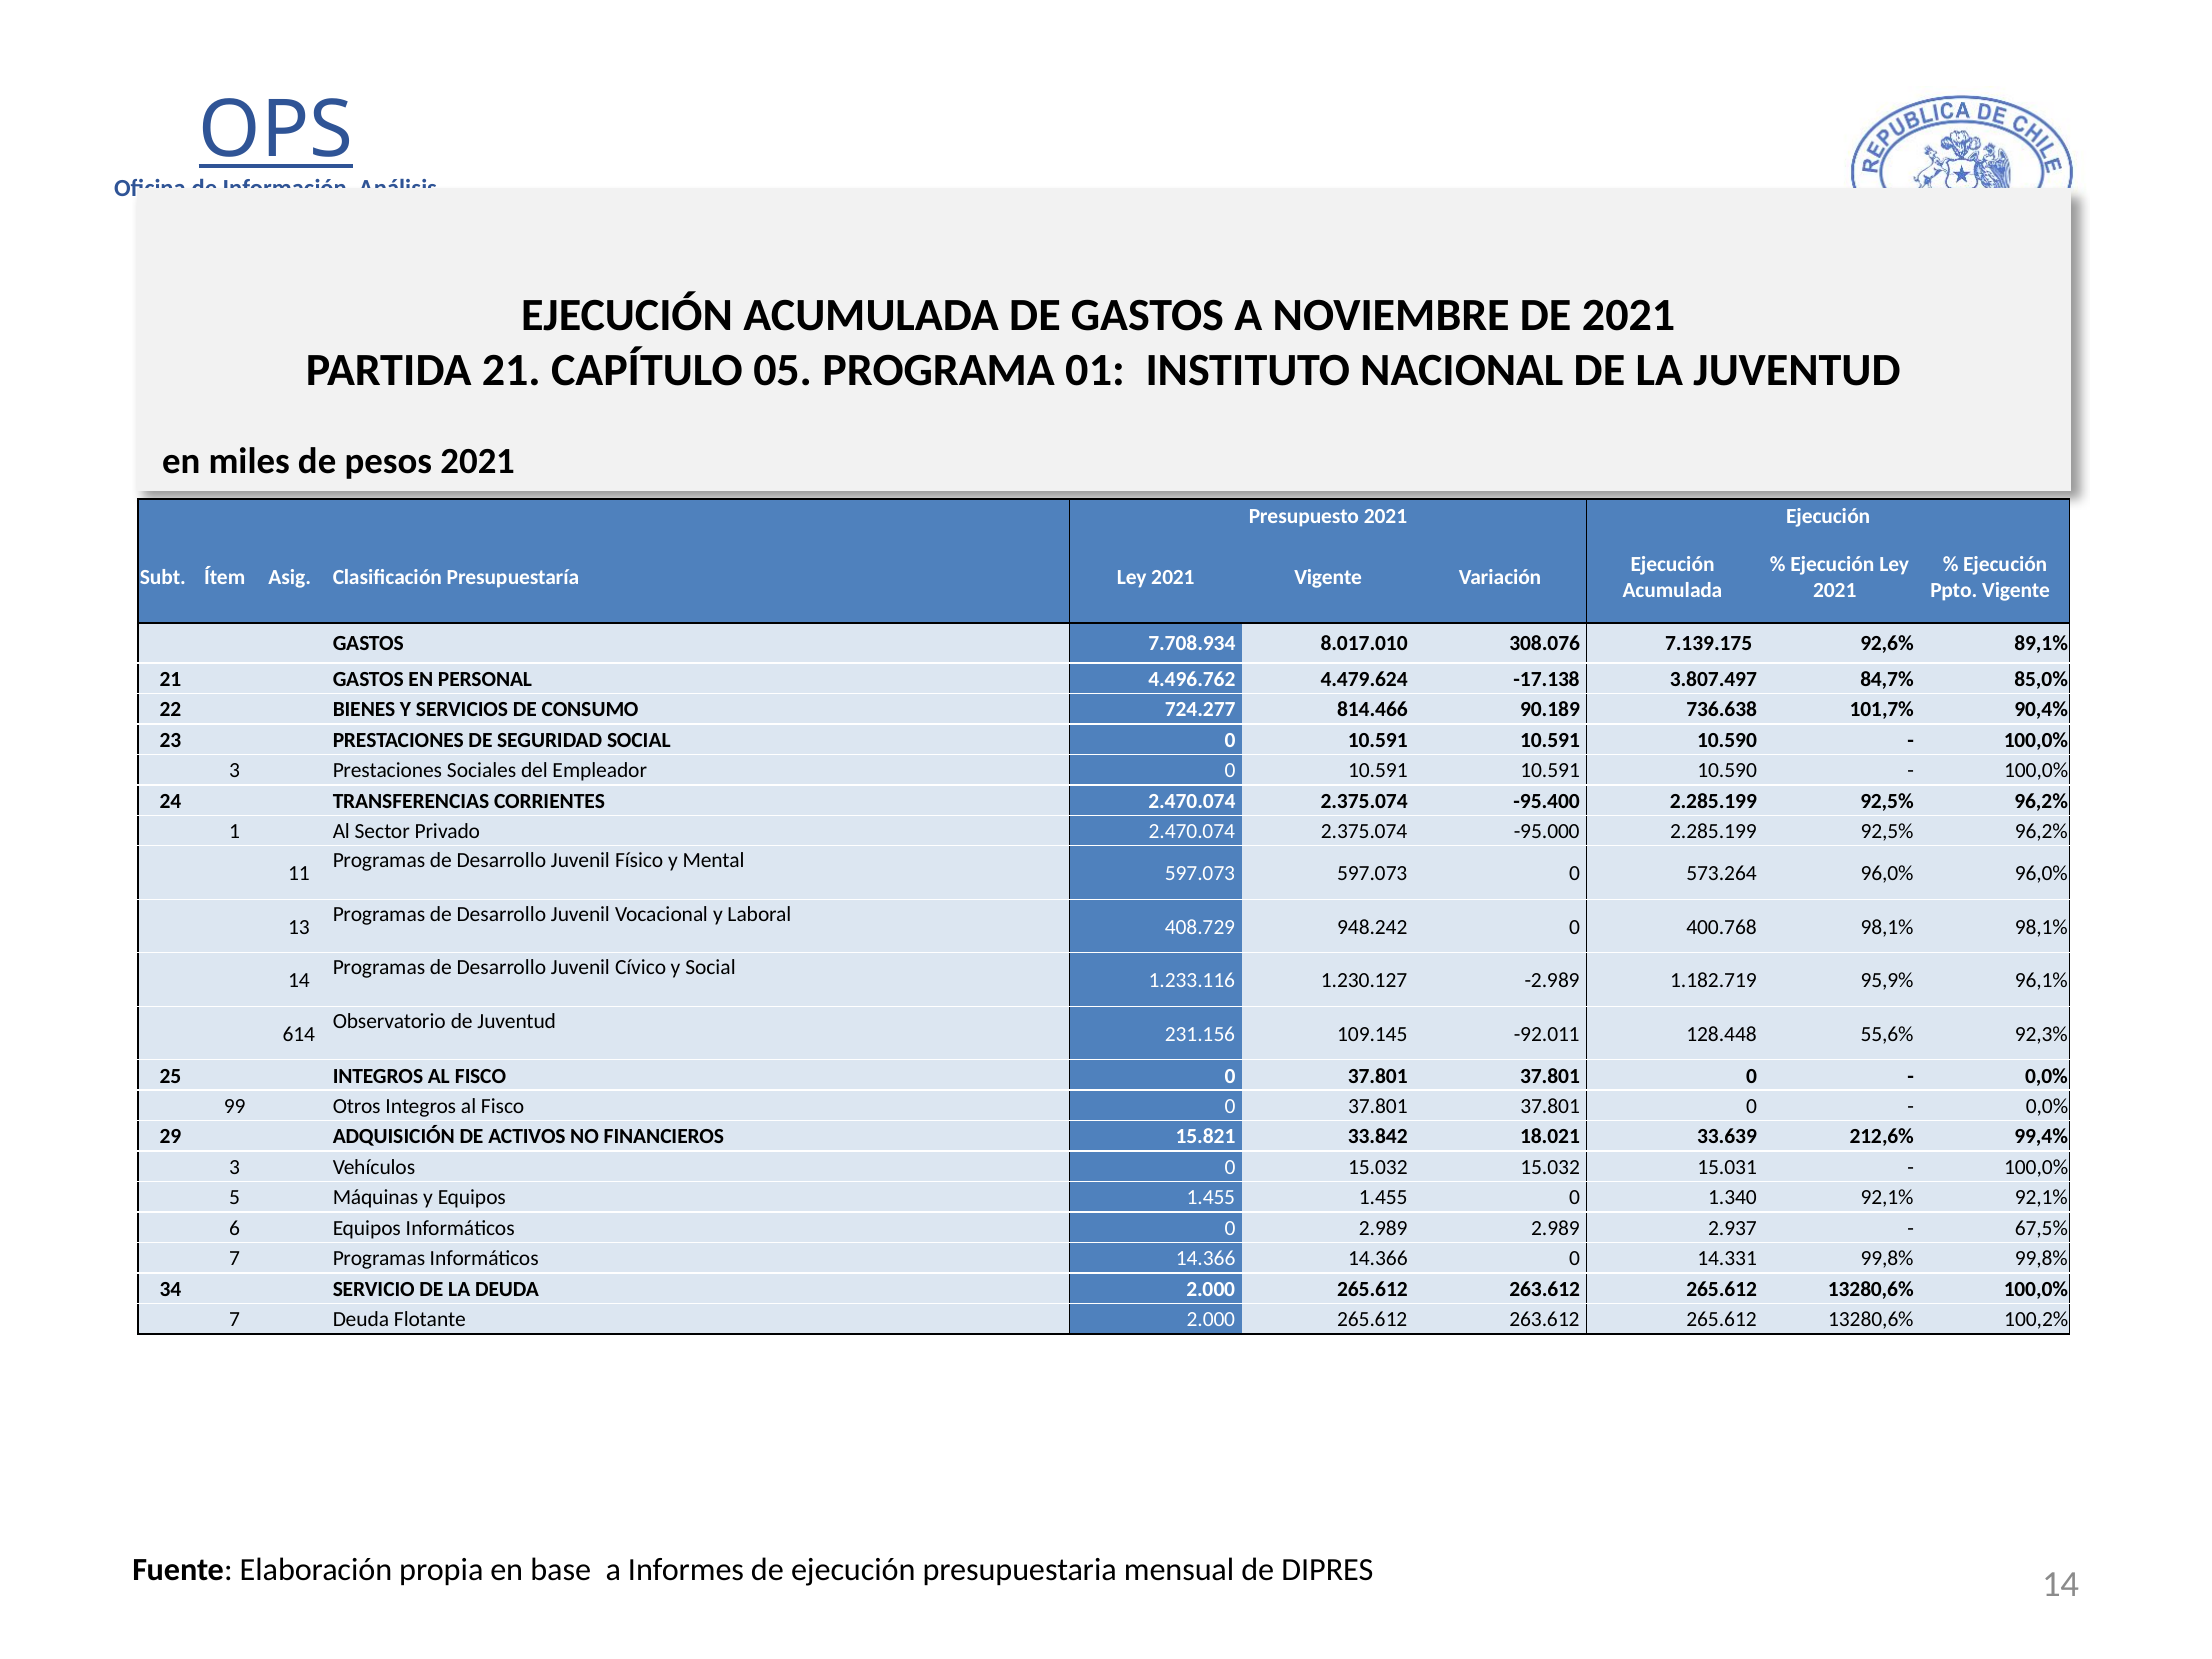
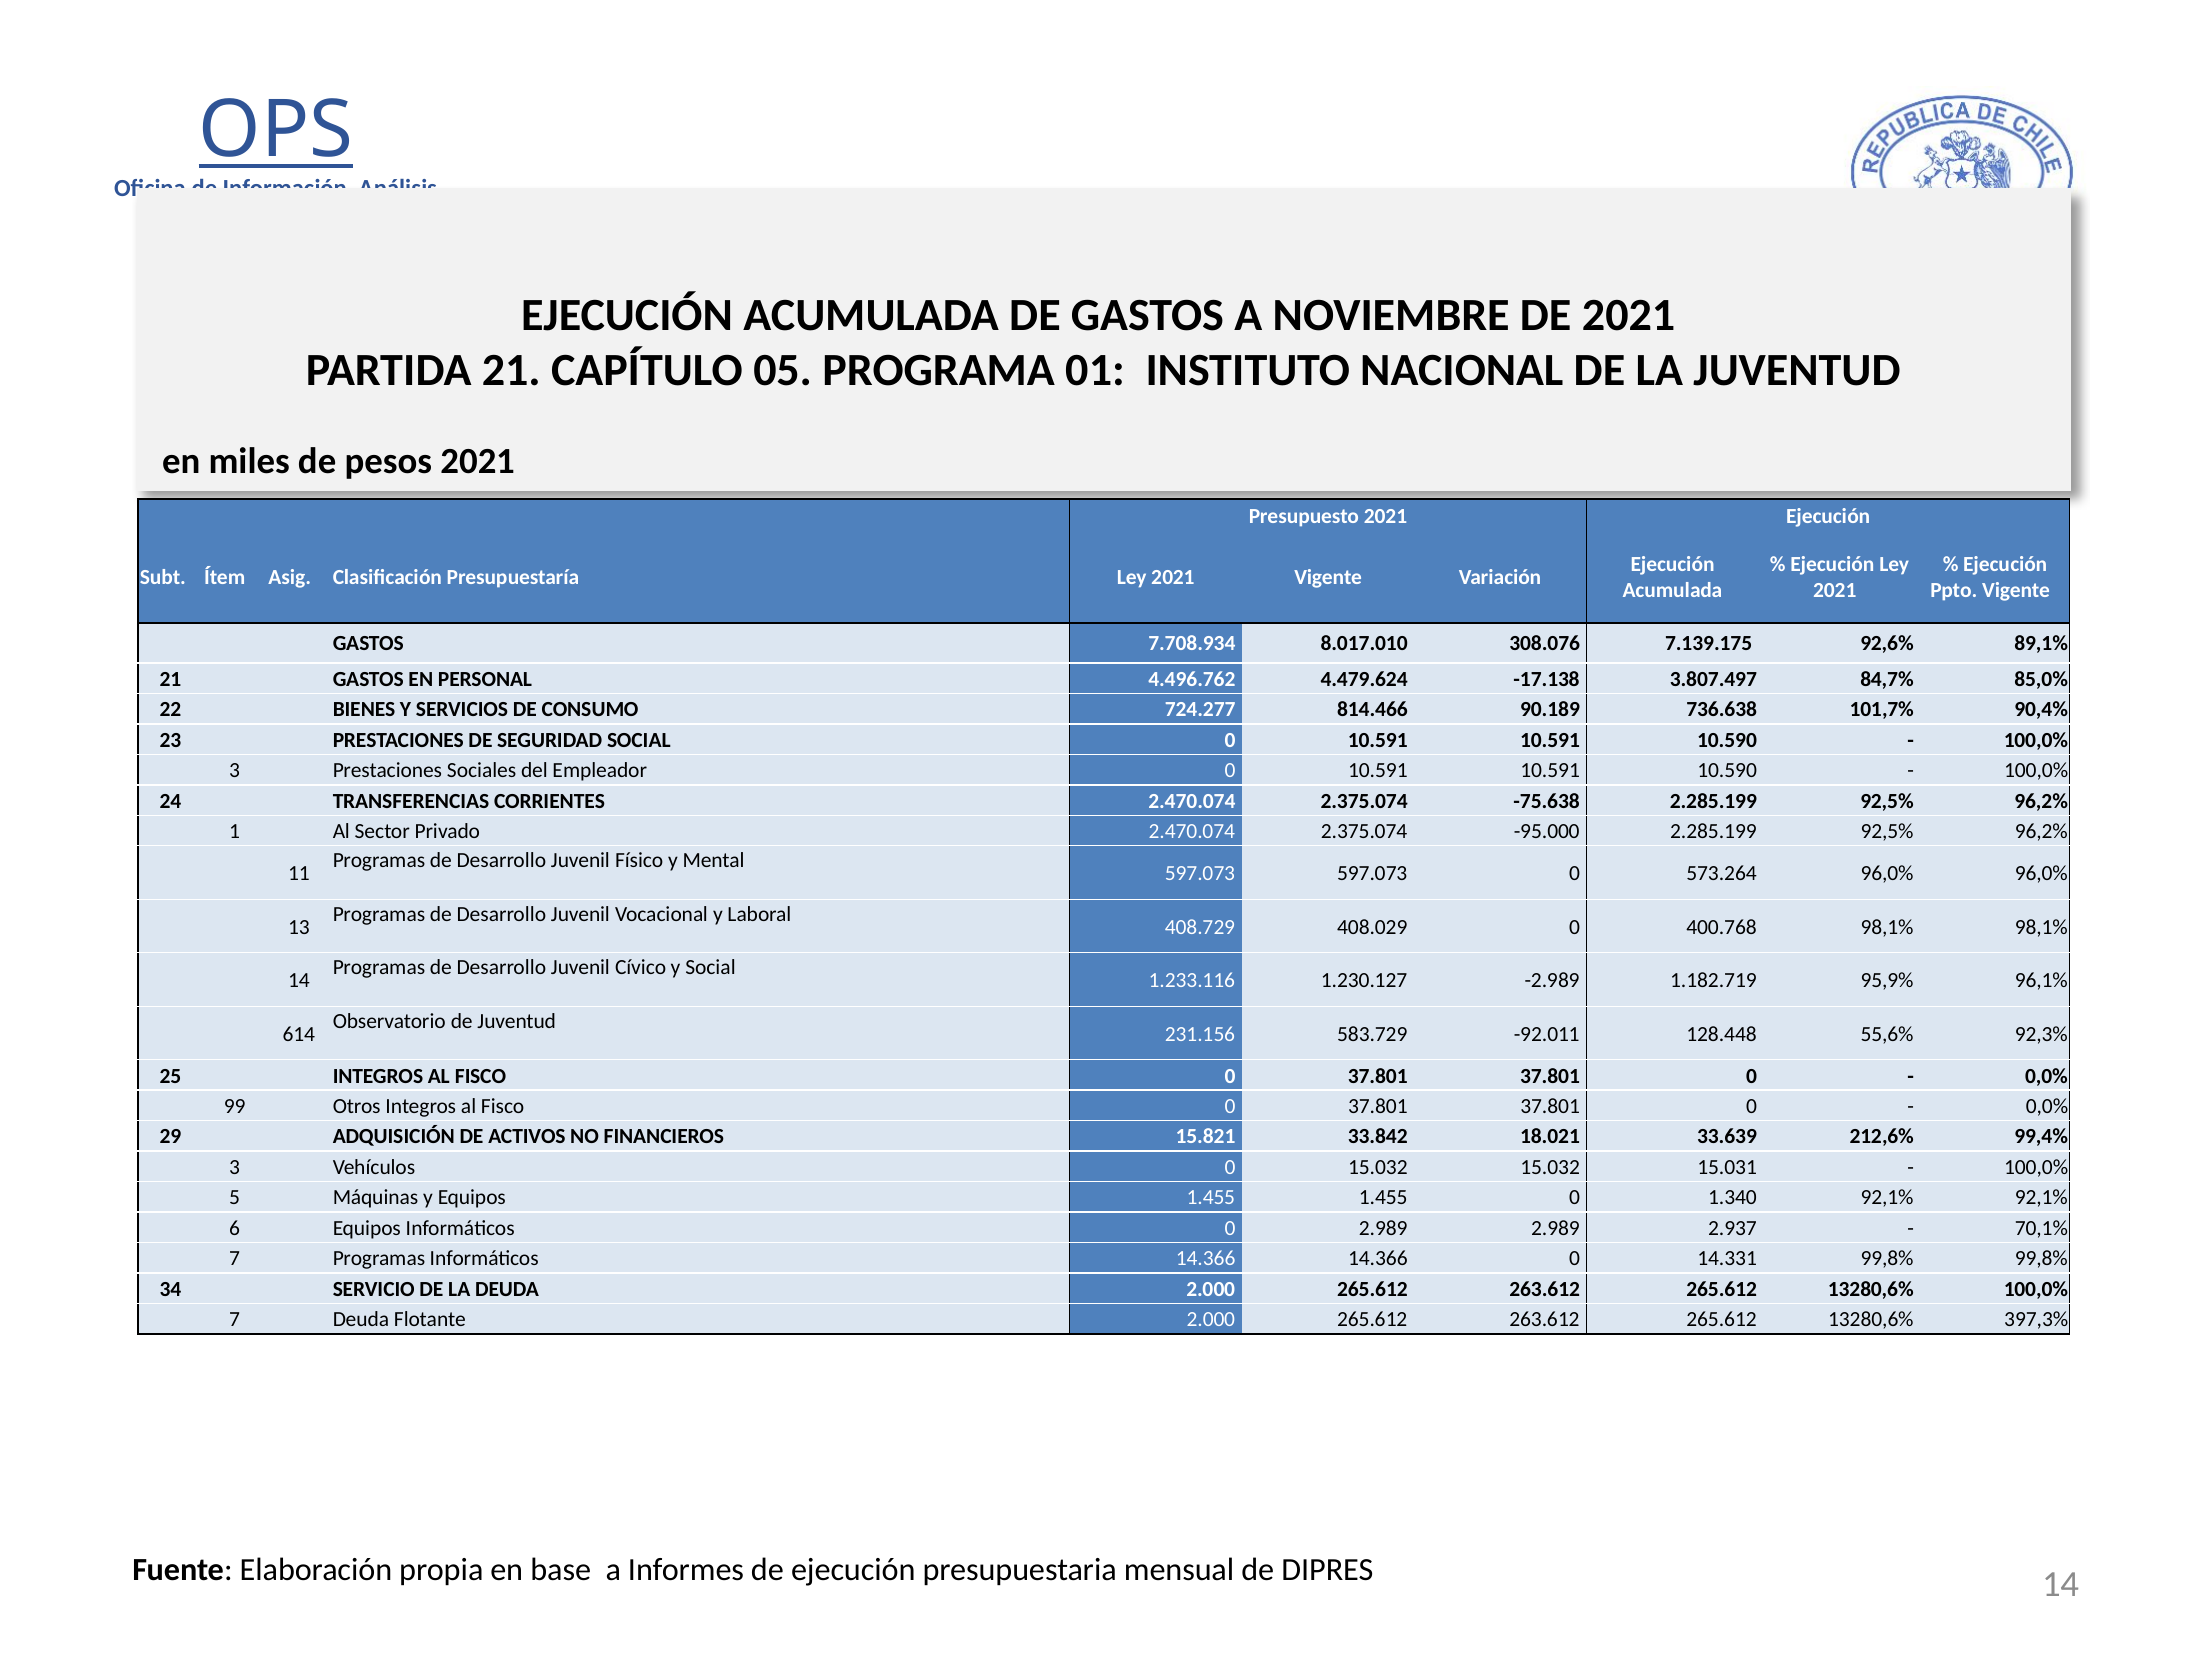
-95.400: -95.400 -> -75.638
948.242: 948.242 -> 408.029
109.145: 109.145 -> 583.729
67,5%: 67,5% -> 70,1%
100,2%: 100,2% -> 397,3%
